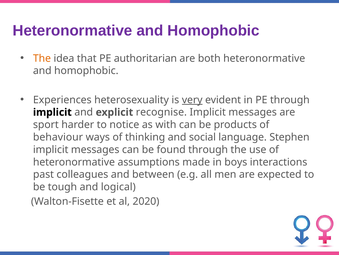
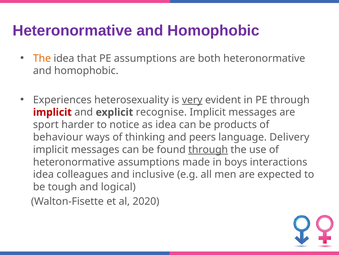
PE authoritarian: authoritarian -> assumptions
implicit at (52, 112) colour: black -> red
as with: with -> idea
social: social -> peers
Stephen: Stephen -> Delivery
through at (208, 149) underline: none -> present
past at (43, 174): past -> idea
between: between -> inclusive
